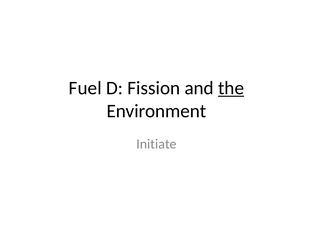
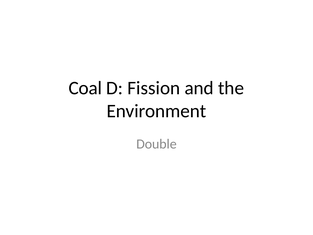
Fuel: Fuel -> Coal
the underline: present -> none
Initiate: Initiate -> Double
